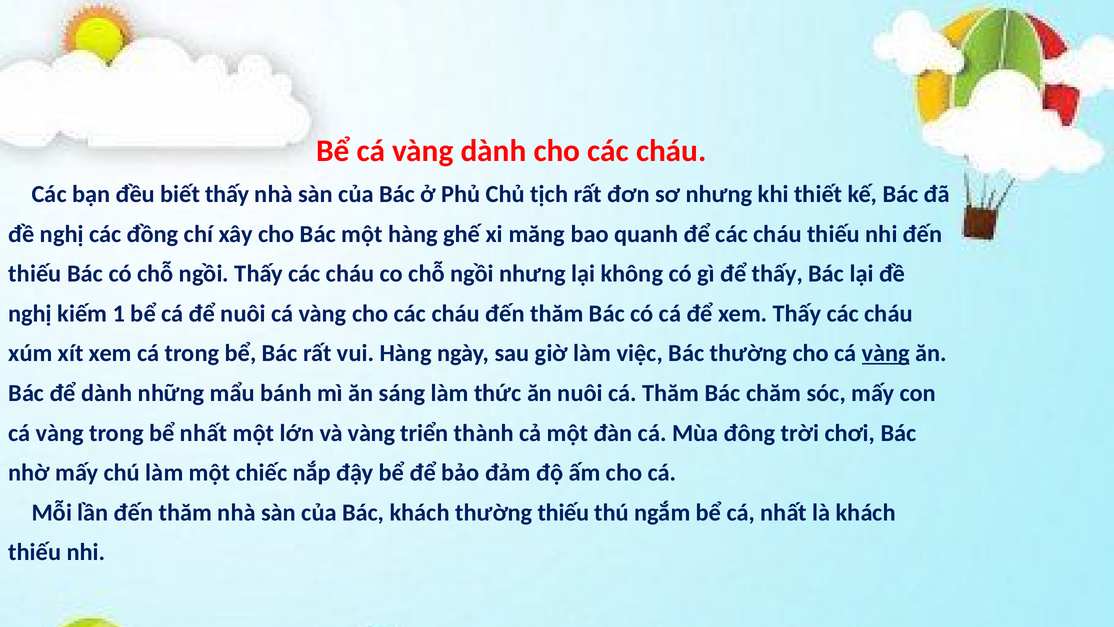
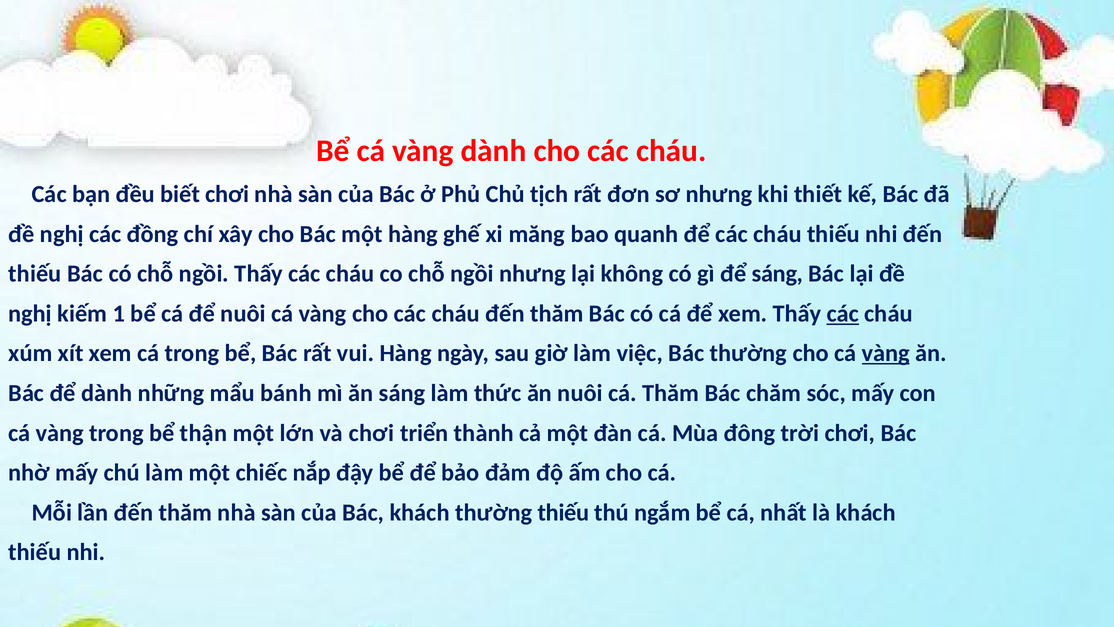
biết thấy: thấy -> chơi
để thấy: thấy -> sáng
các at (843, 313) underline: none -> present
bể nhất: nhất -> thận
và vàng: vàng -> chơi
